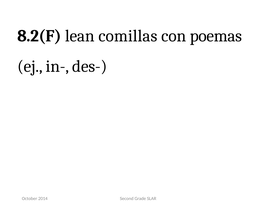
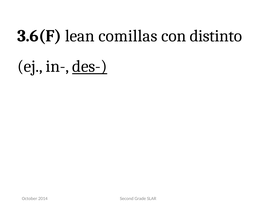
8.2(F: 8.2(F -> 3.6(F
poemas: poemas -> distinto
des- underline: none -> present
